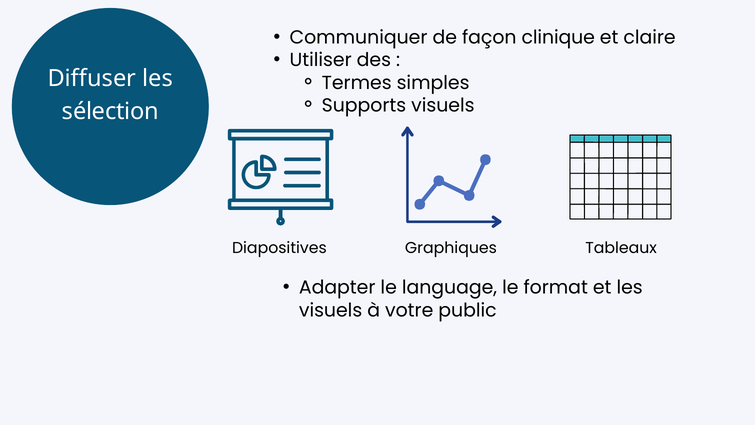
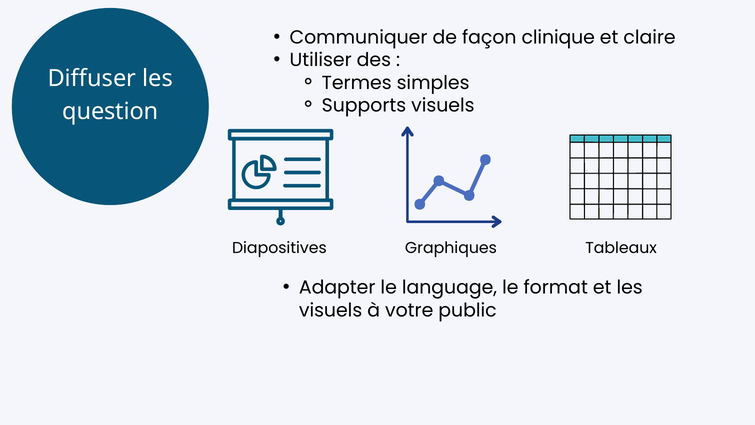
sélection: sélection -> question
